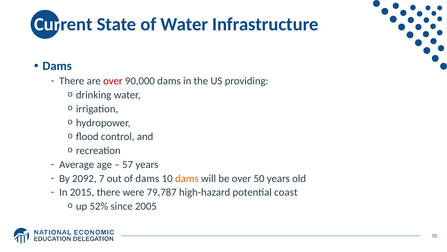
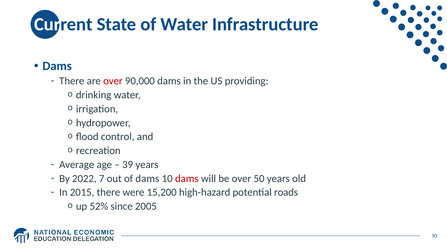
57: 57 -> 39
2092: 2092 -> 2022
dams at (187, 178) colour: orange -> red
79,787: 79,787 -> 15,200
coast: coast -> roads
